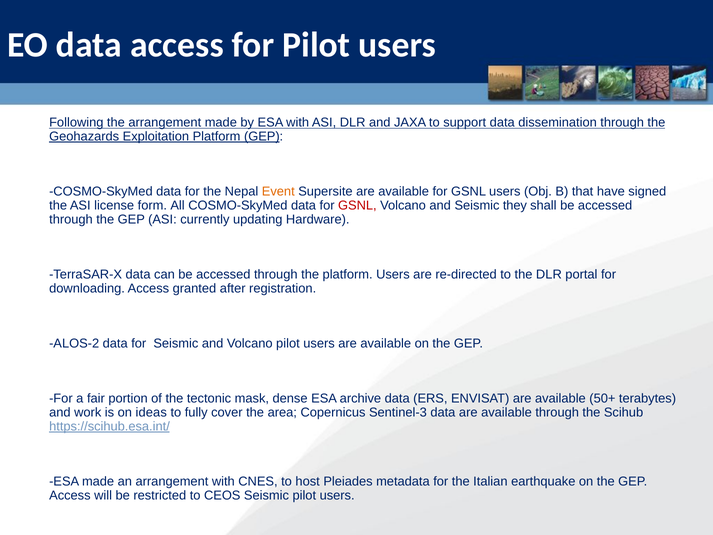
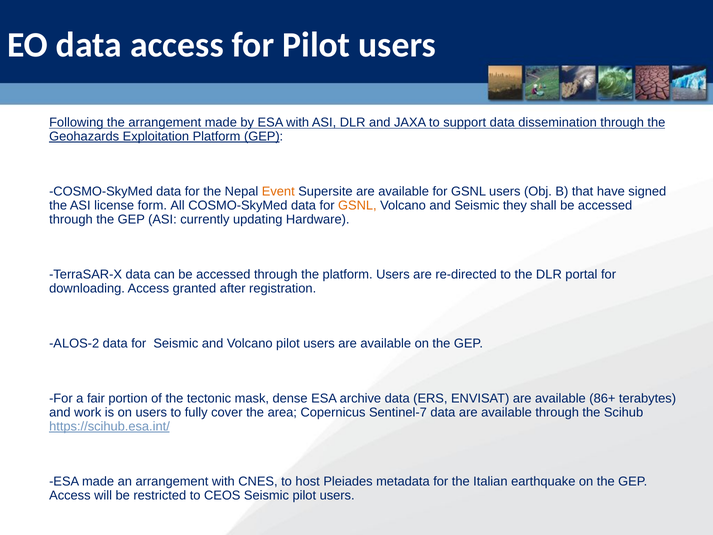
GSNL at (357, 205) colour: red -> orange
50+: 50+ -> 86+
on ideas: ideas -> users
Sentinel-3: Sentinel-3 -> Sentinel-7
